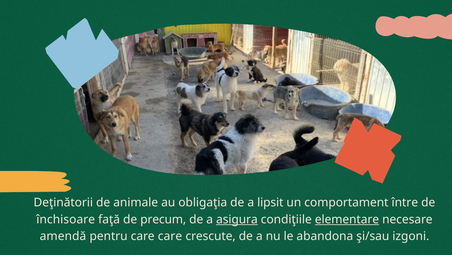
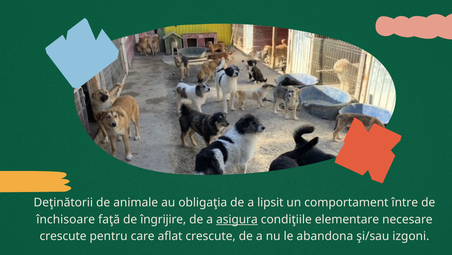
precum: precum -> îngrijire
elementare underline: present -> none
amendă at (63, 235): amendă -> crescute
care care: care -> aflat
